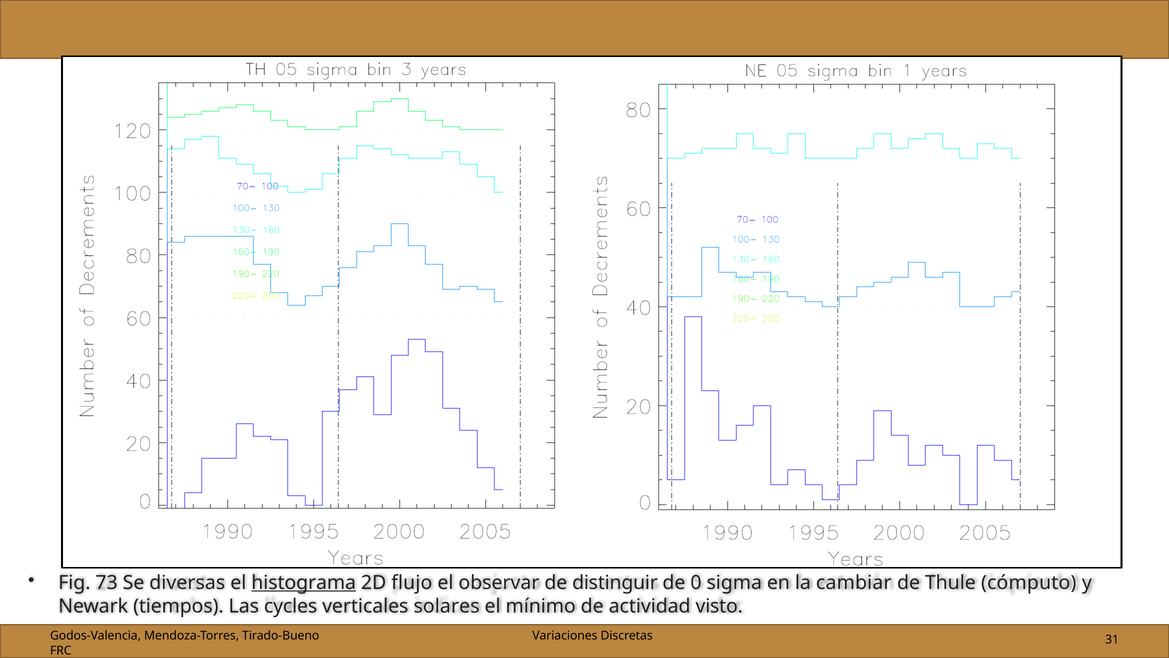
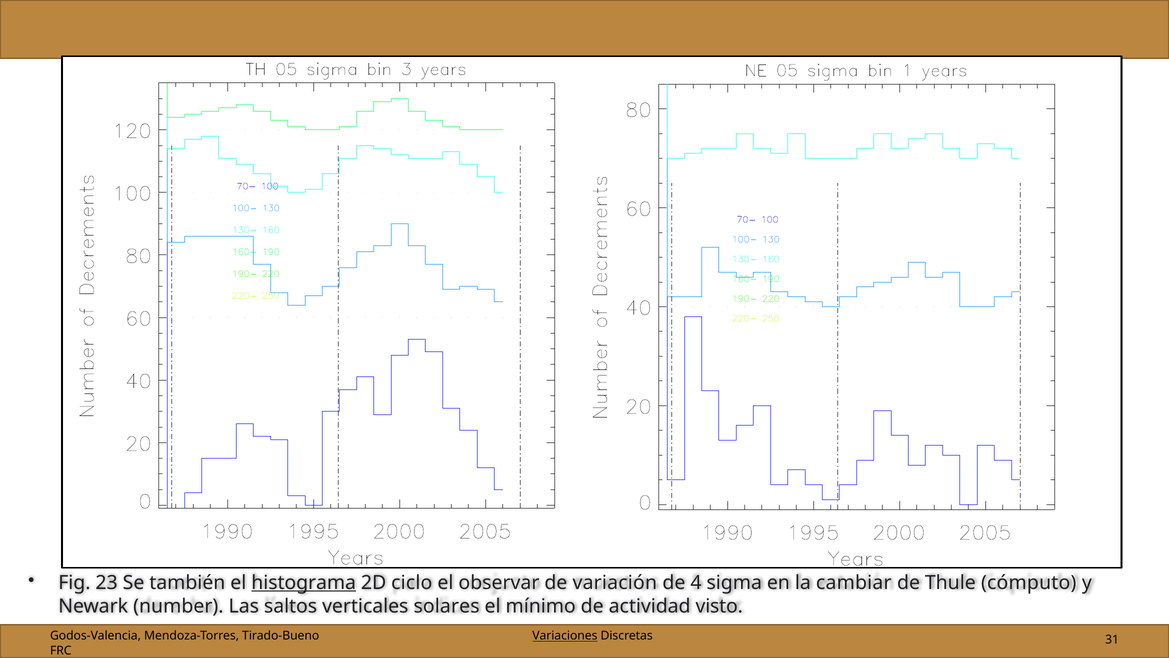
73: 73 -> 23
diversas: diversas -> también
flujo: flujo -> ciclo
distinguir: distinguir -> variación
0: 0 -> 4
tiempos: tiempos -> number
cycles: cycles -> saltos
Variaciones underline: none -> present
